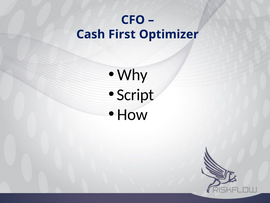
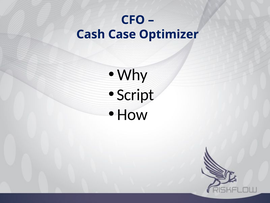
First: First -> Case
